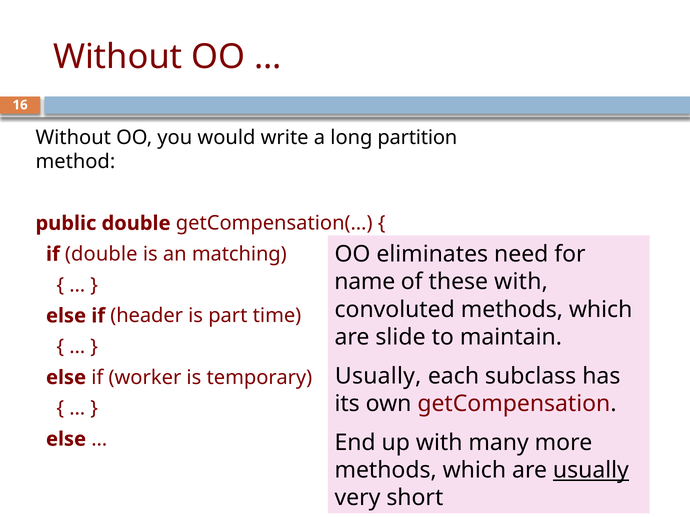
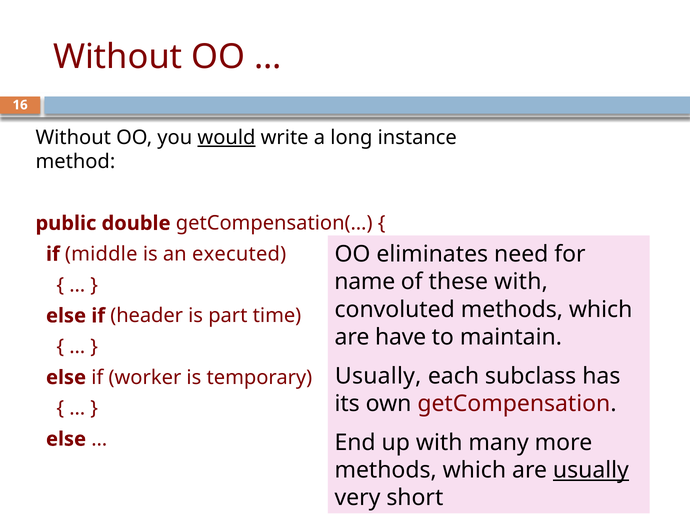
would underline: none -> present
partition: partition -> instance
if double: double -> middle
matching: matching -> executed
slide: slide -> have
